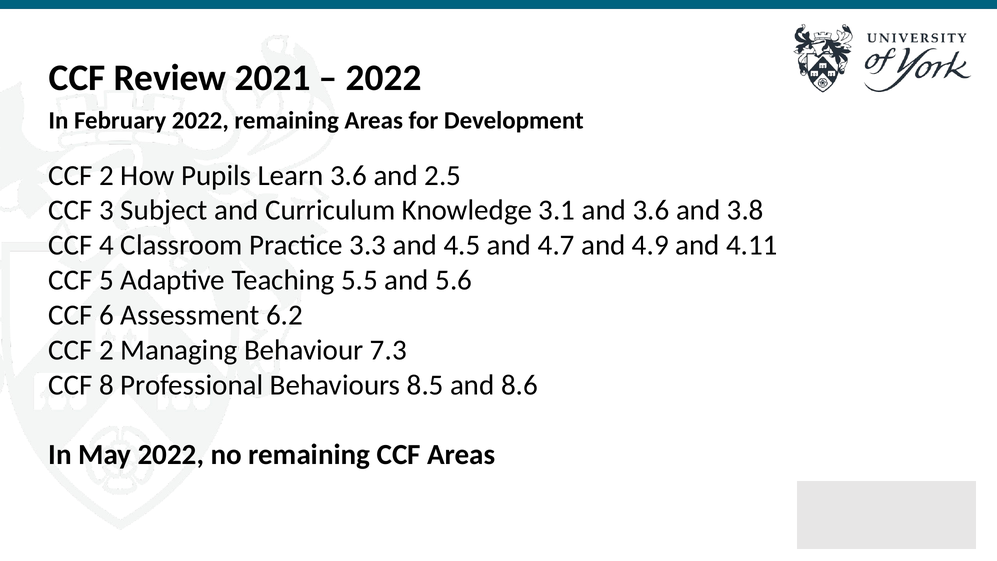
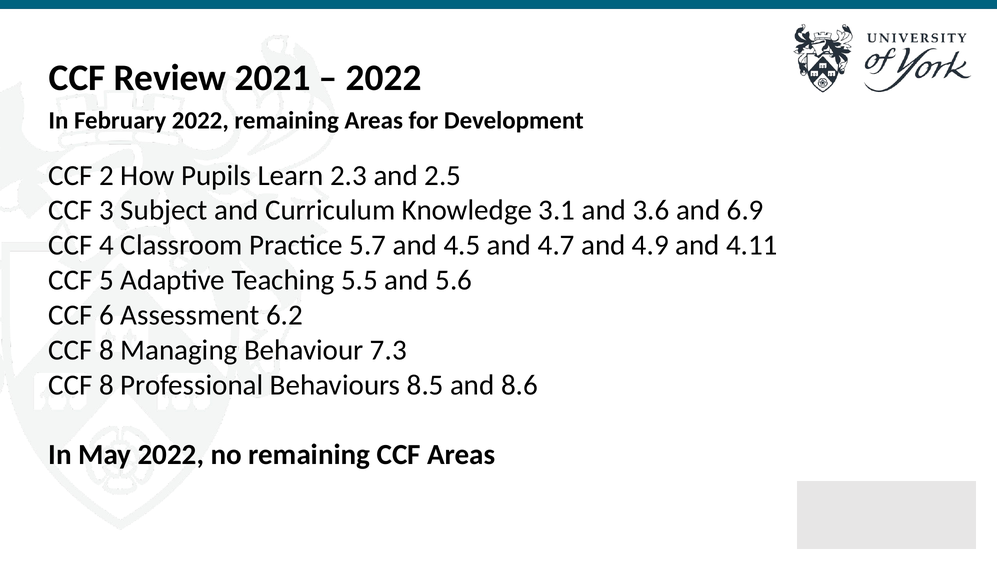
Learn 3.6: 3.6 -> 2.3
3.8: 3.8 -> 6.9
3.3: 3.3 -> 5.7
2 at (107, 350): 2 -> 8
